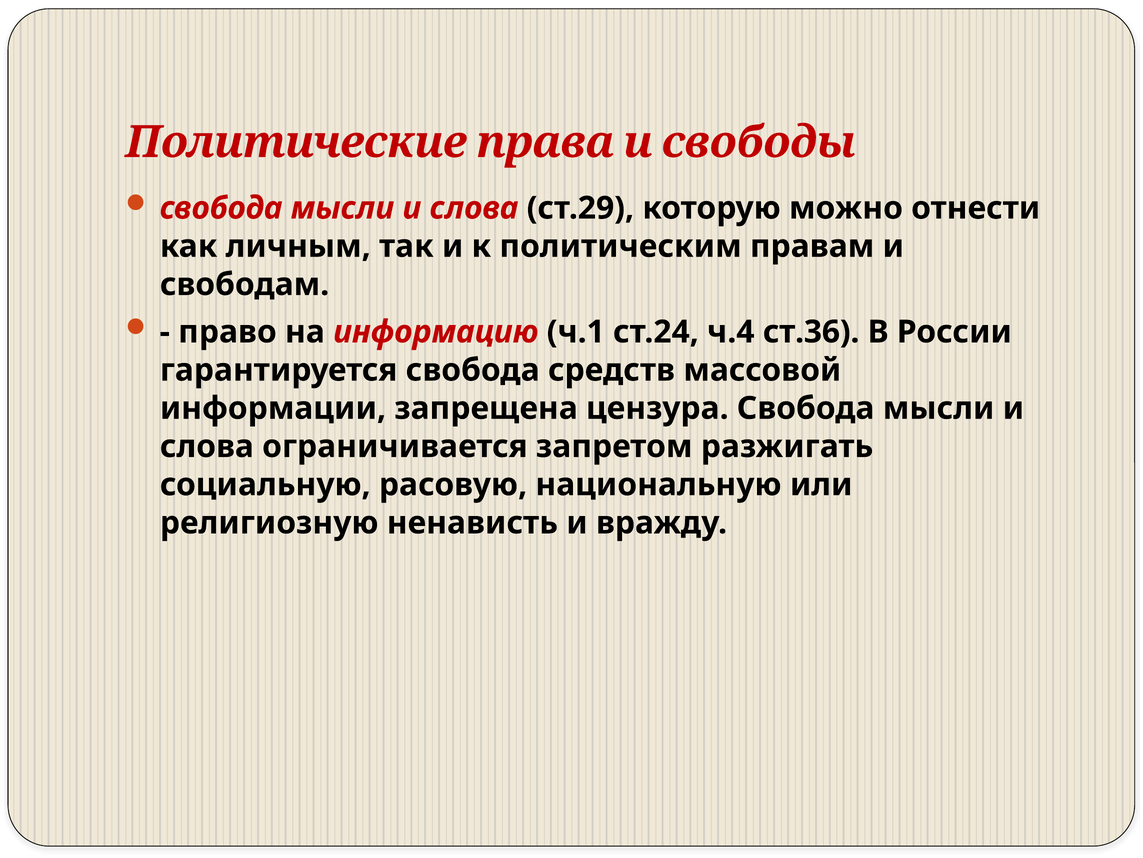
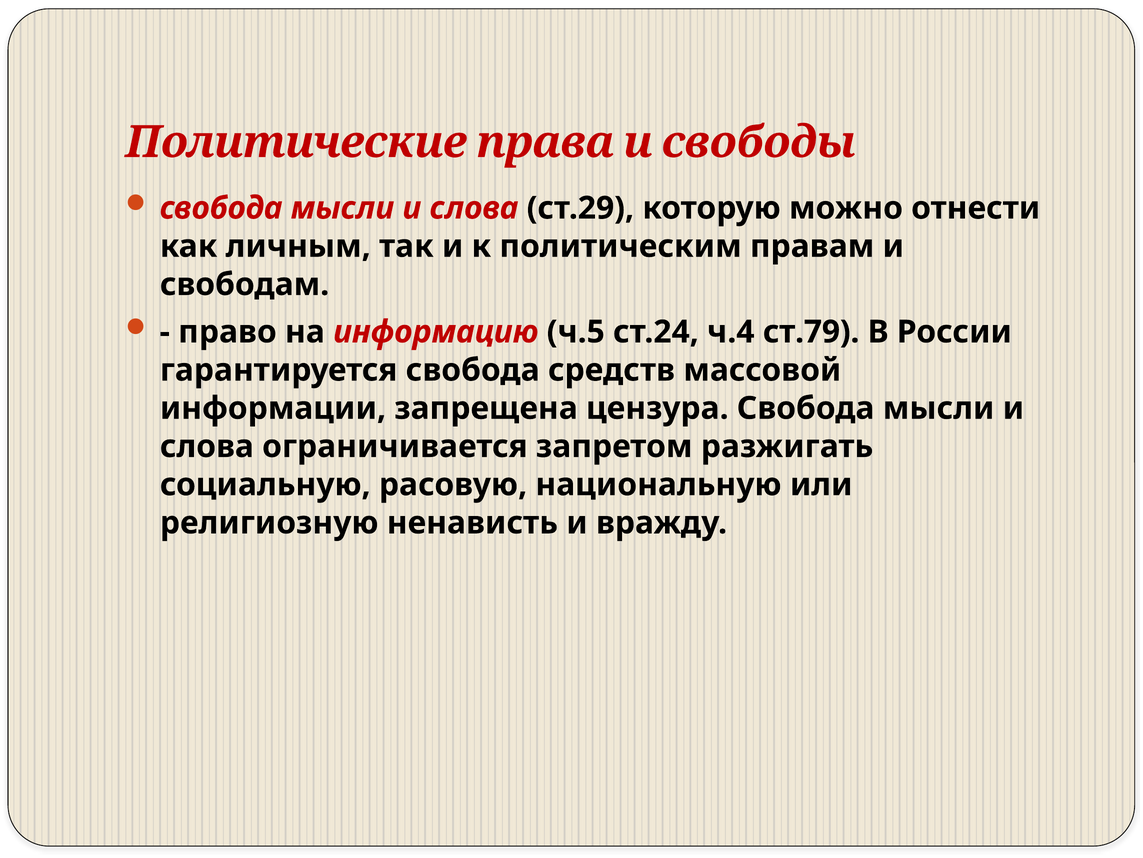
ч.1: ч.1 -> ч.5
ст.36: ст.36 -> ст.79
